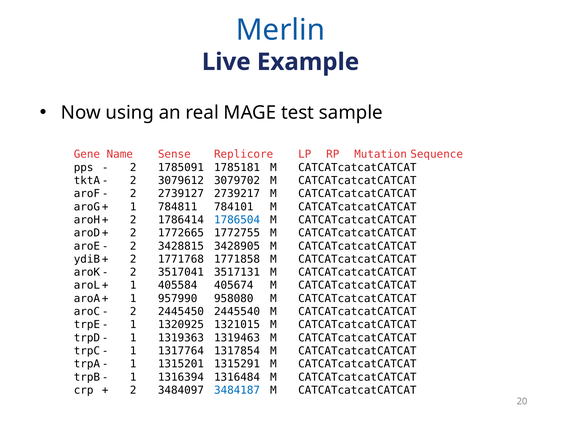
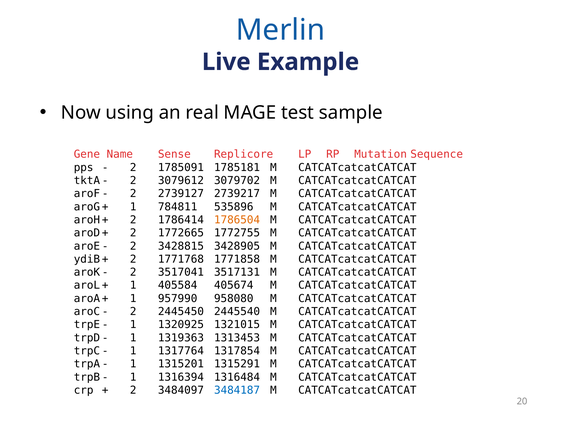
784101: 784101 -> 535896
1786504 colour: blue -> orange
1319463: 1319463 -> 1313453
